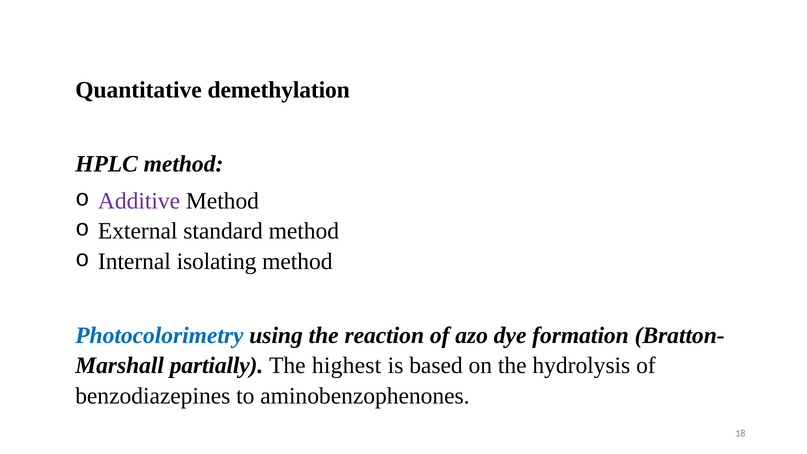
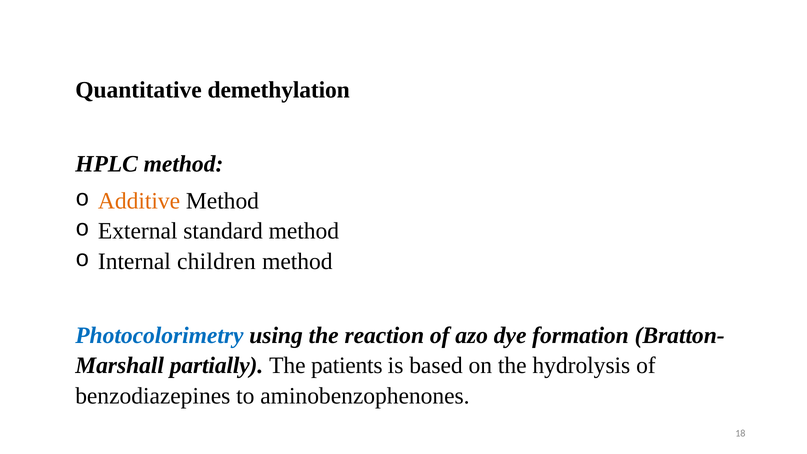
Additive colour: purple -> orange
isolating: isolating -> children
highest: highest -> patients
